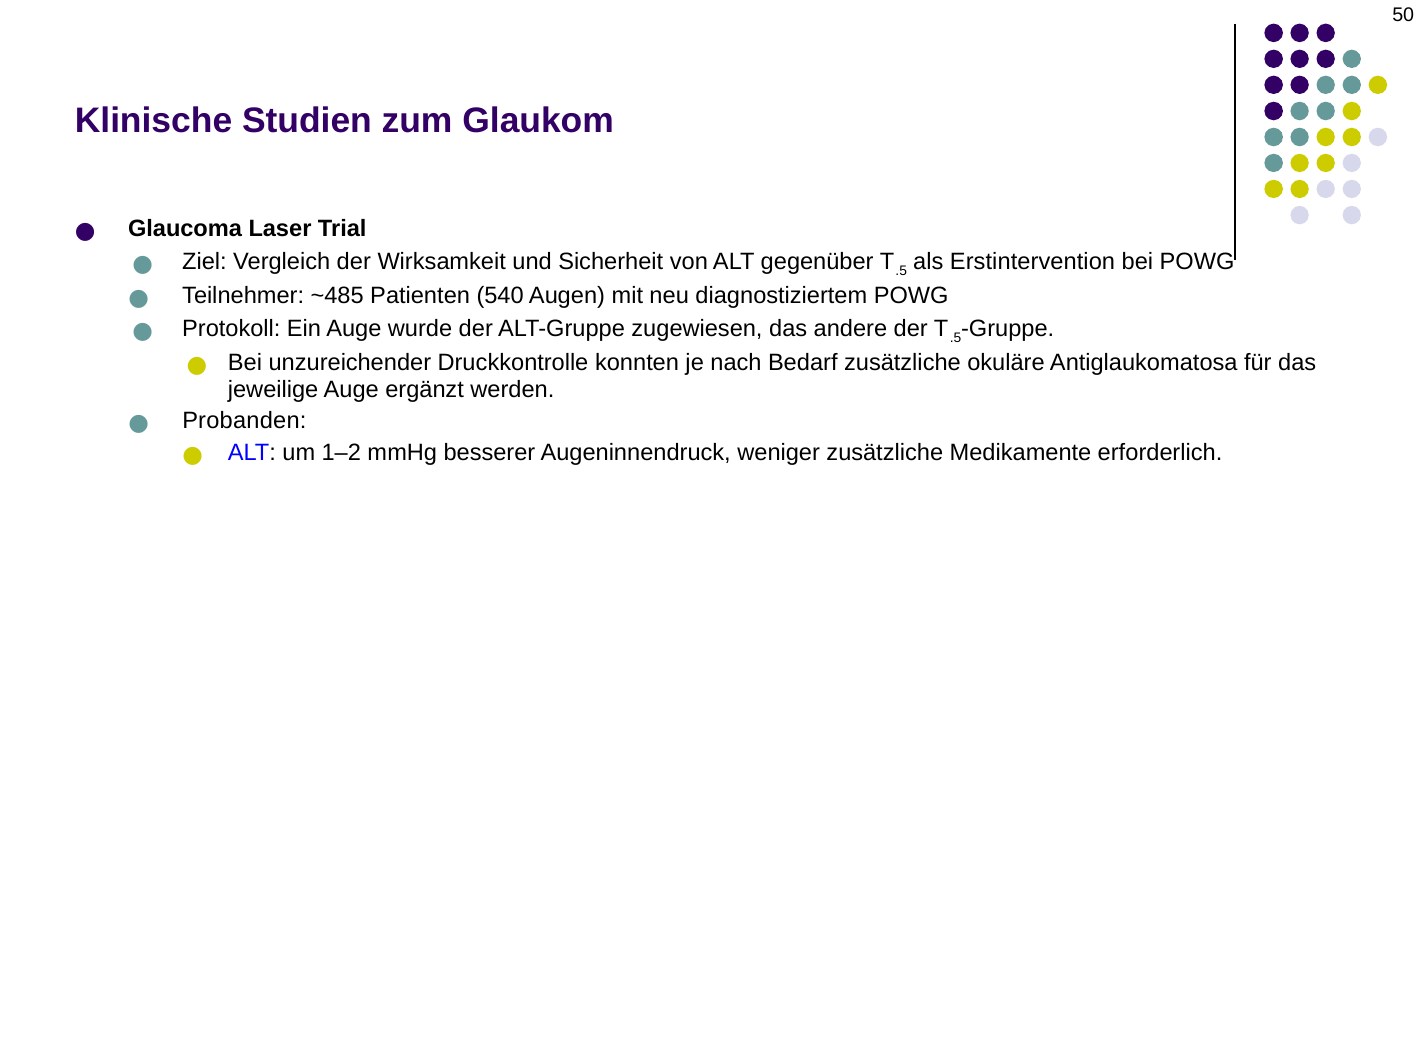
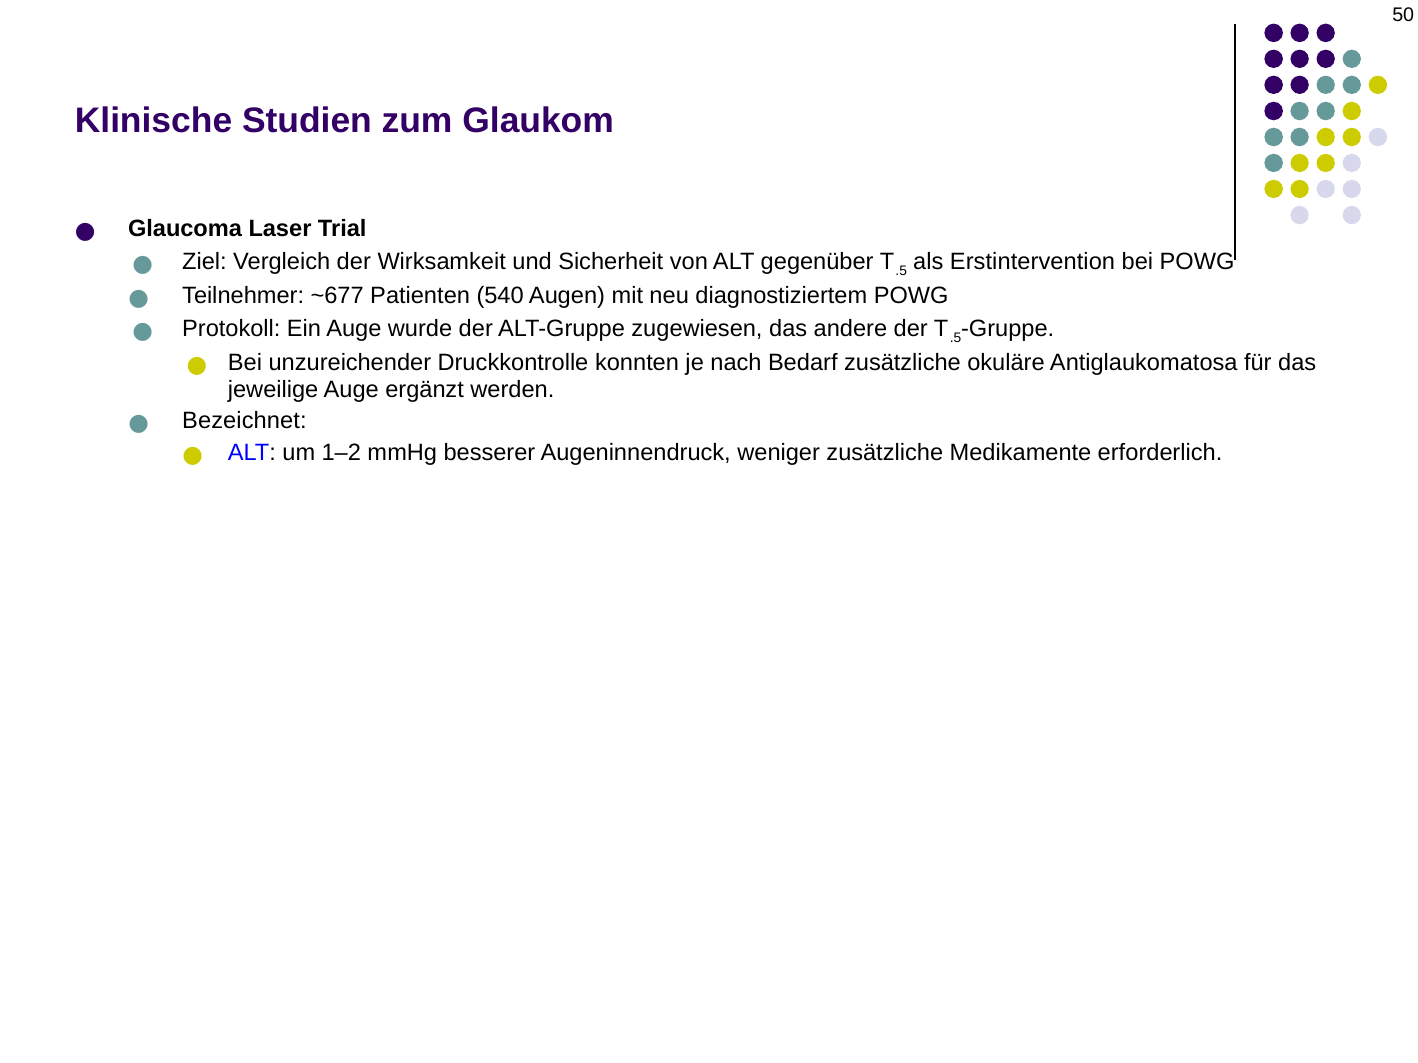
~485: ~485 -> ~677
Probanden: Probanden -> Bezeichnet
